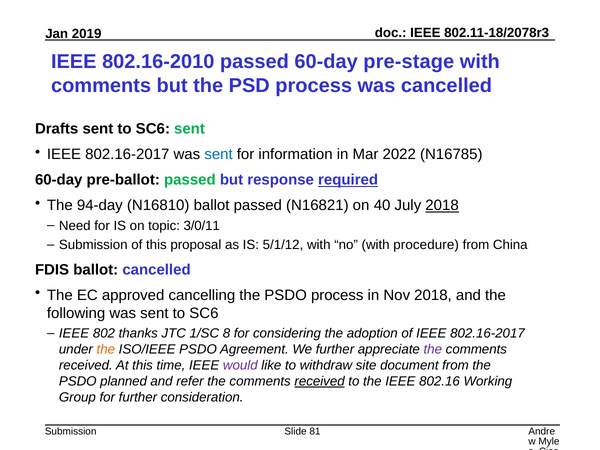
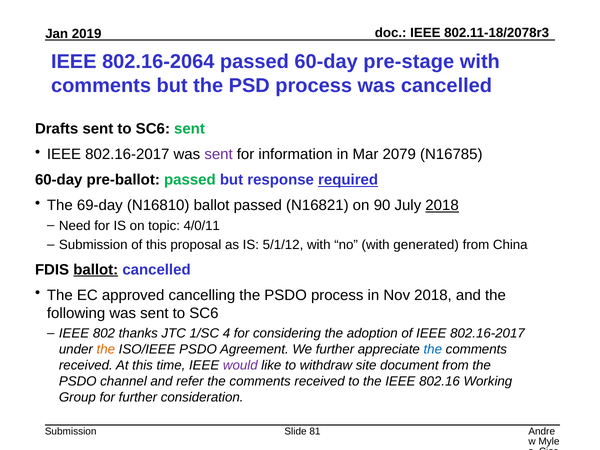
802.16-2010: 802.16-2010 -> 802.16-2064
sent at (219, 155) colour: blue -> purple
2022: 2022 -> 2079
94-day: 94-day -> 69-day
40: 40 -> 90
3/0/11: 3/0/11 -> 4/0/11
procedure: procedure -> generated
ballot at (96, 270) underline: none -> present
8: 8 -> 4
the at (433, 349) colour: purple -> blue
planned: planned -> channel
received at (320, 381) underline: present -> none
